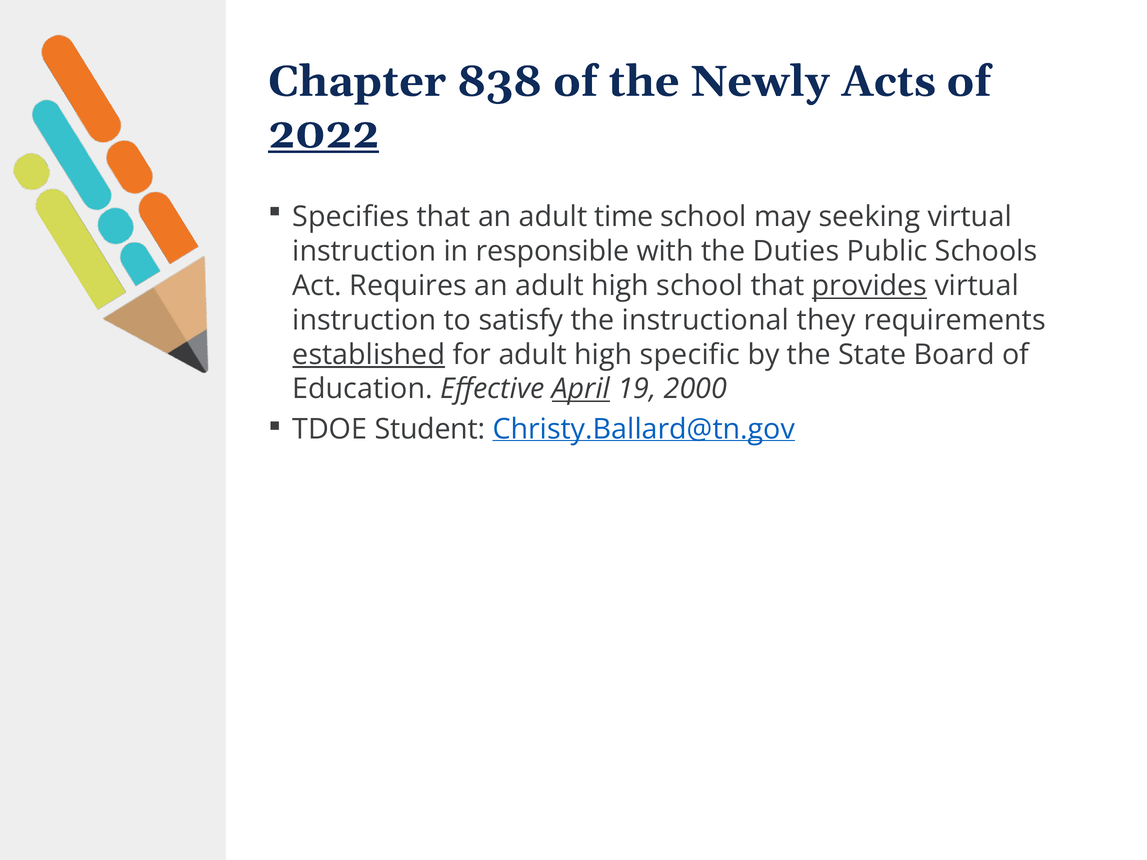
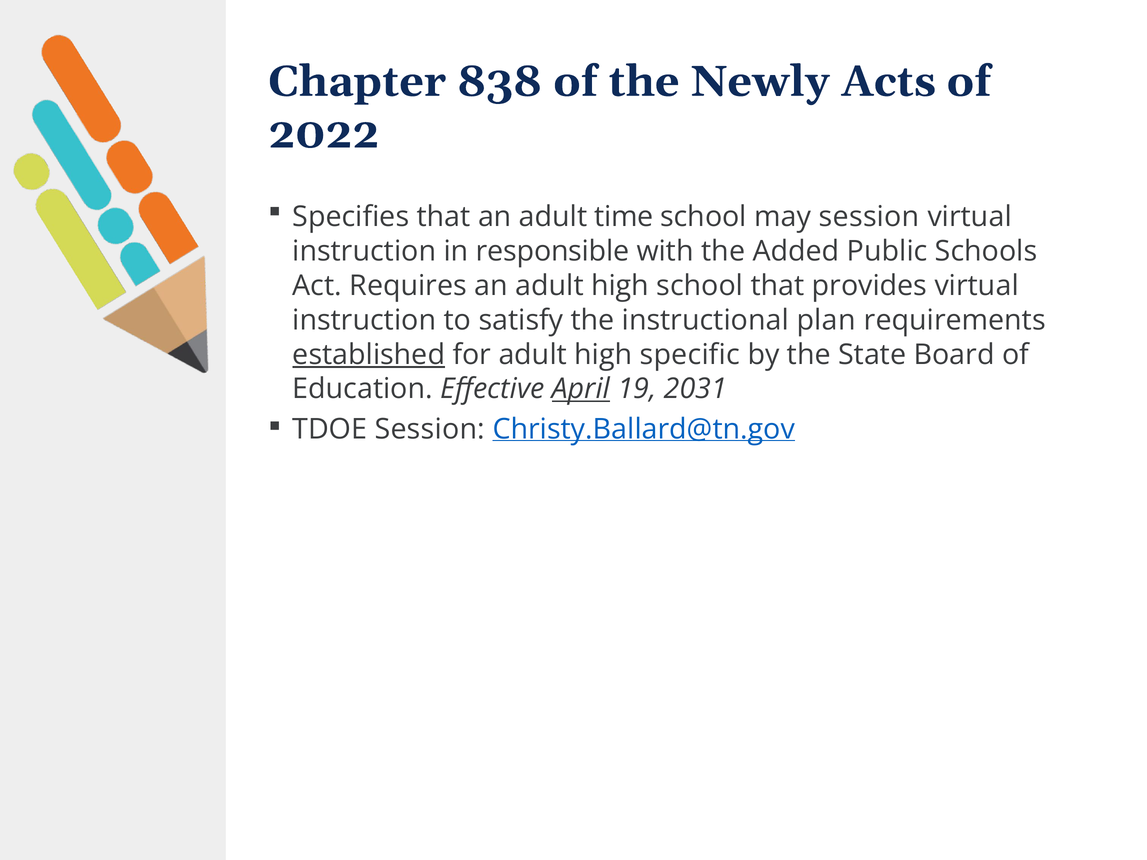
2022 underline: present -> none
may seeking: seeking -> session
Duties: Duties -> Added
provides underline: present -> none
they: they -> plan
2000: 2000 -> 2031
TDOE Student: Student -> Session
